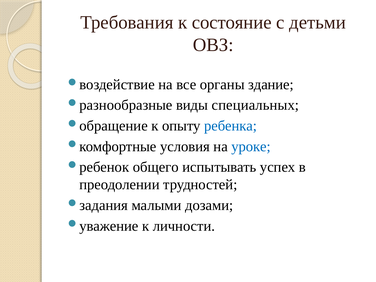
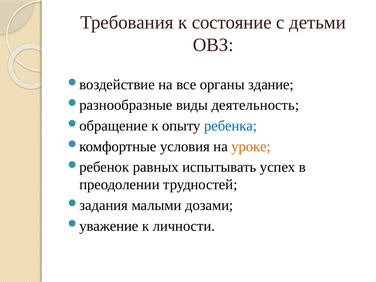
специальных: специальных -> деятельность
уроке colour: blue -> orange
общего: общего -> равных
